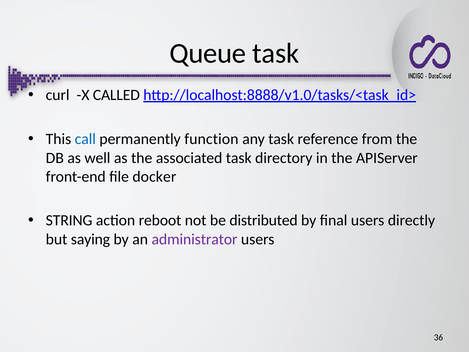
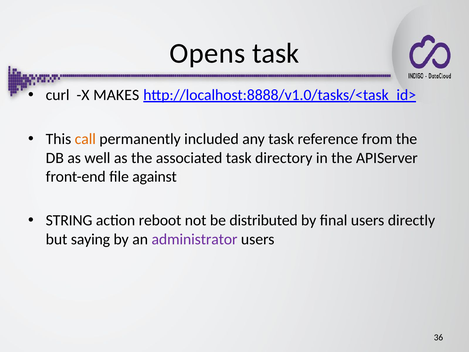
Queue: Queue -> Opens
CALLED: CALLED -> MAKES
call colour: blue -> orange
function: function -> included
docker: docker -> against
